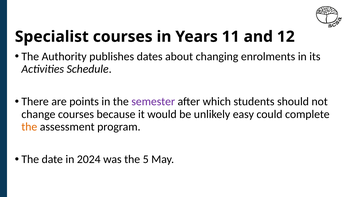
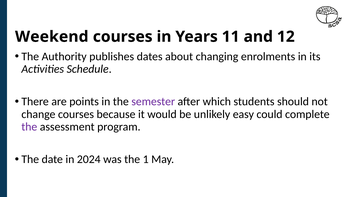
Specialist: Specialist -> Weekend
the at (29, 127) colour: orange -> purple
5: 5 -> 1
